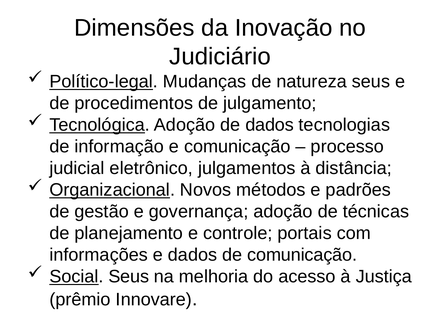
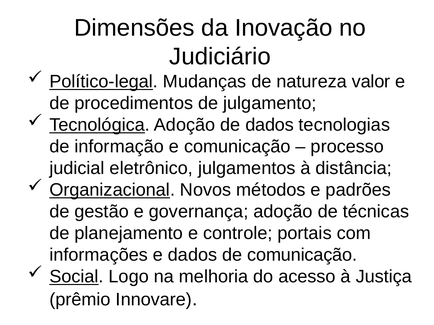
natureza seus: seus -> valor
Social Seus: Seus -> Logo
